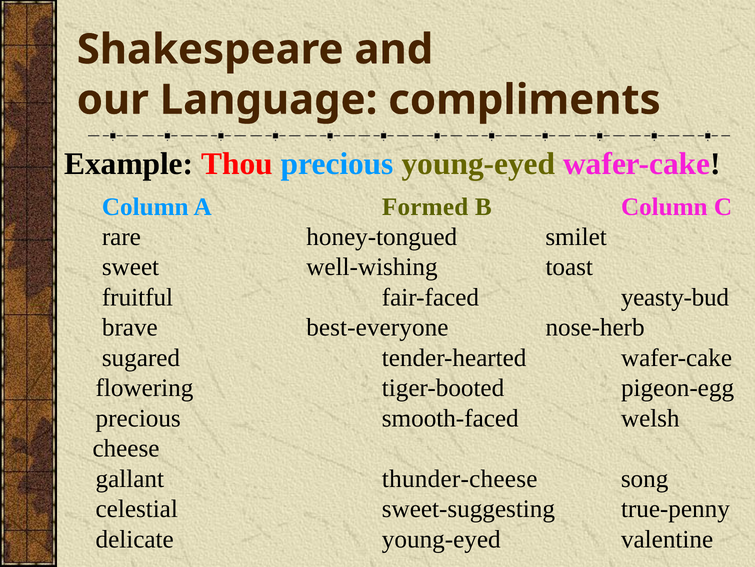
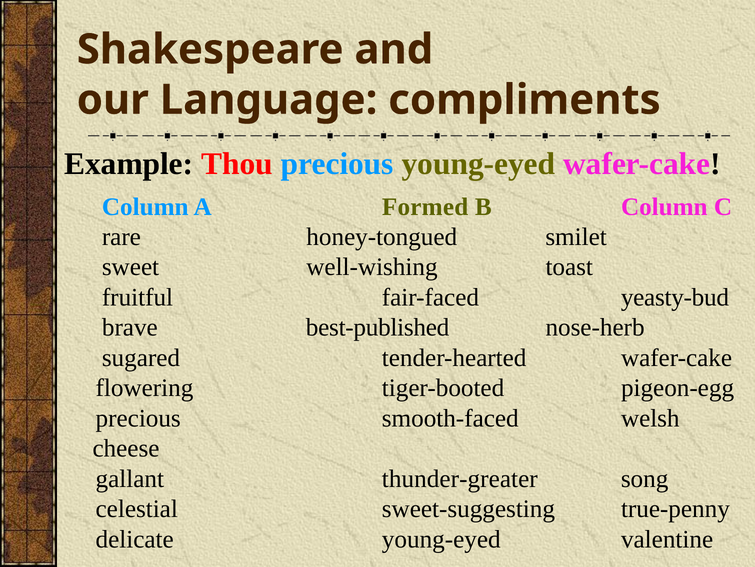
best-everyone: best-everyone -> best-published
thunder-cheese: thunder-cheese -> thunder-greater
